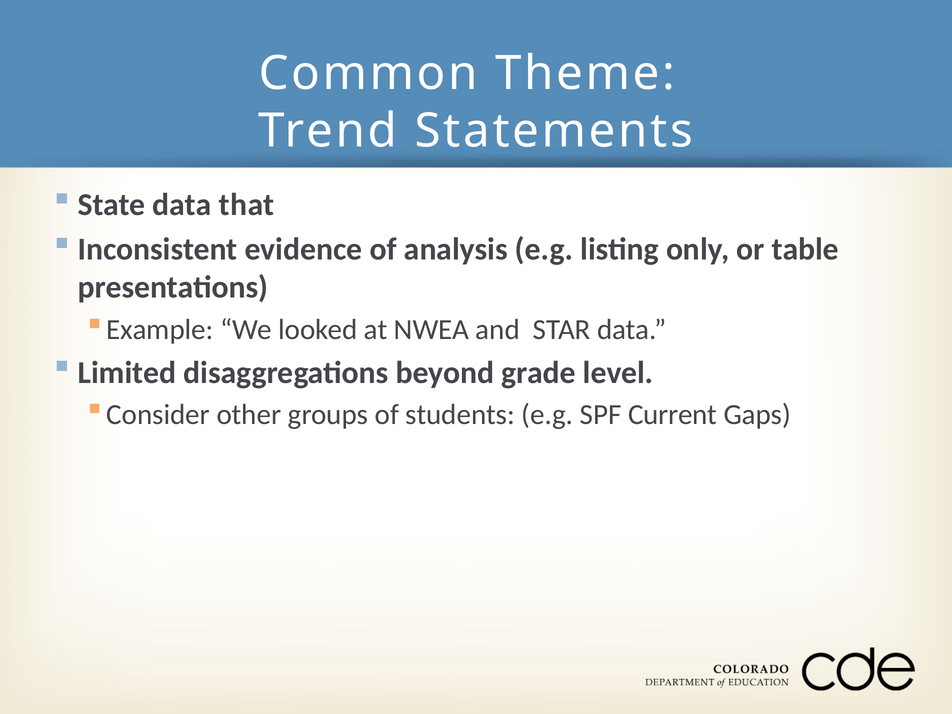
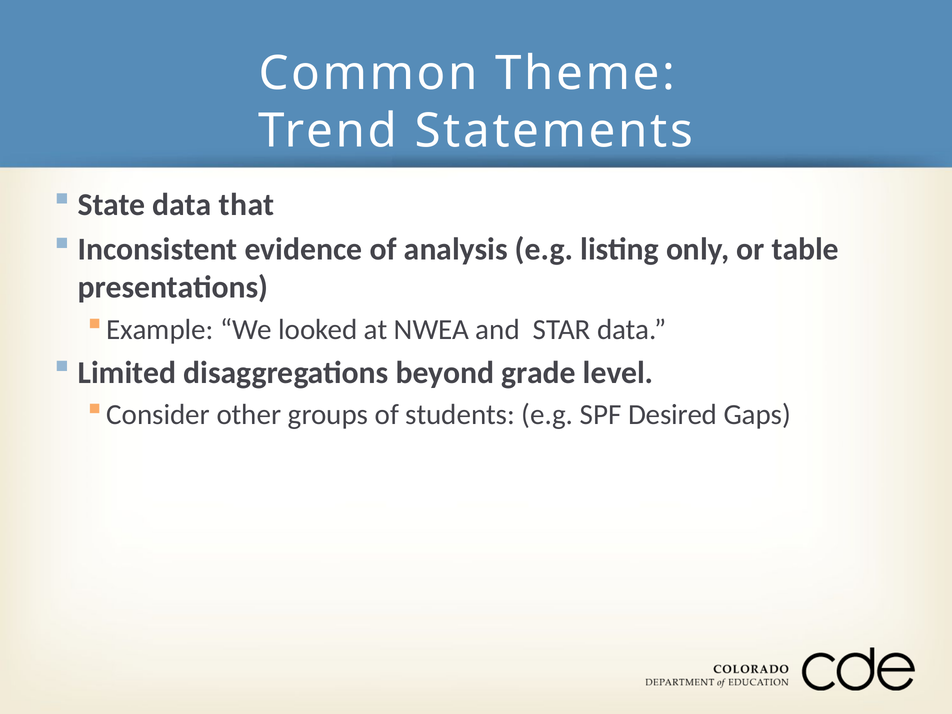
Current: Current -> Desired
